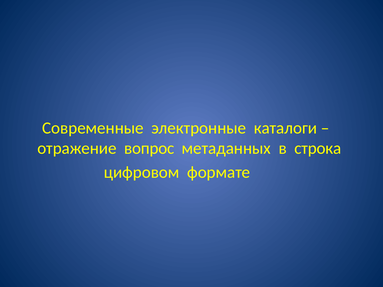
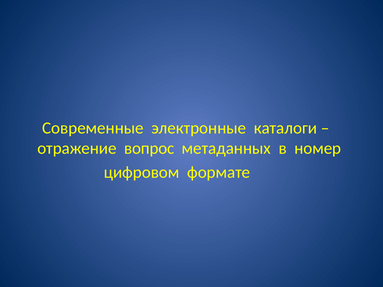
строка: строка -> номер
